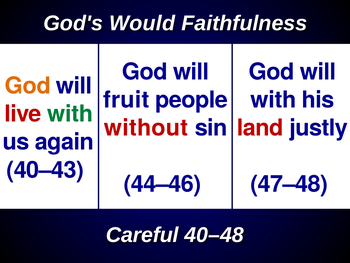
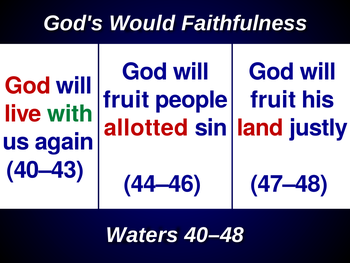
God at (28, 86) colour: orange -> red
with at (273, 100): with -> fruit
without: without -> allotted
Careful: Careful -> Waters
